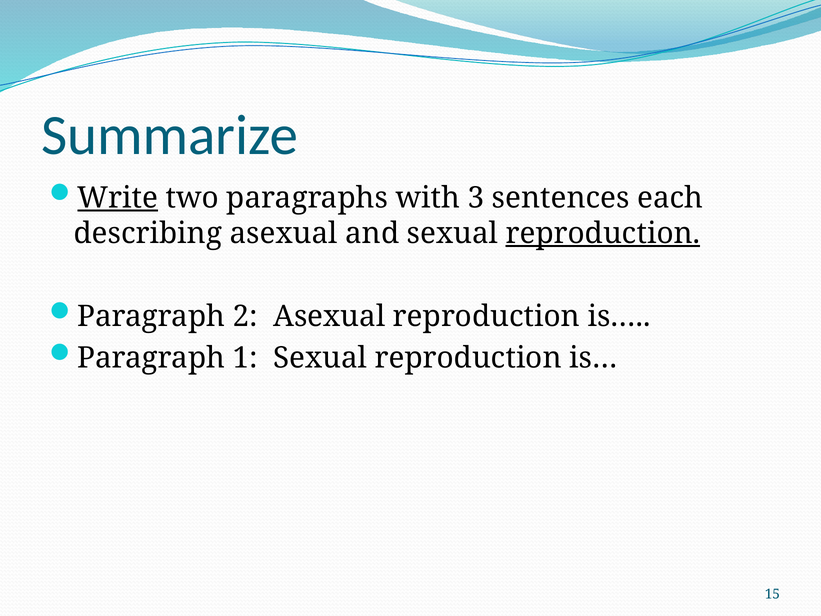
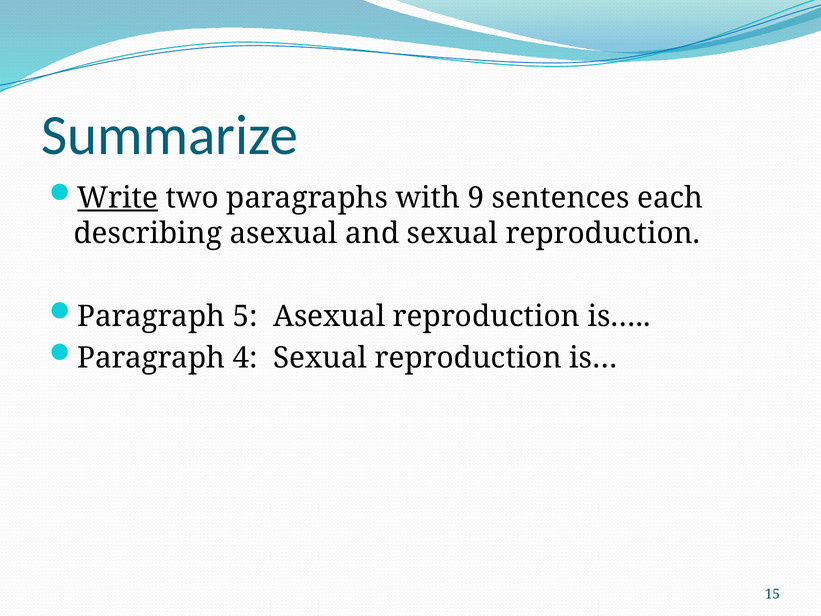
3: 3 -> 9
reproduction at (603, 233) underline: present -> none
2: 2 -> 5
1: 1 -> 4
